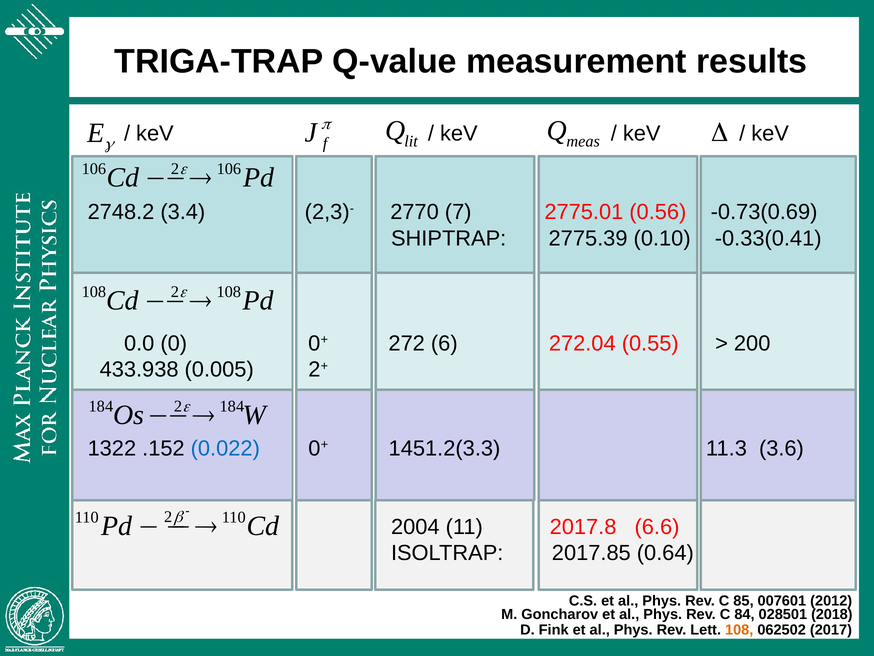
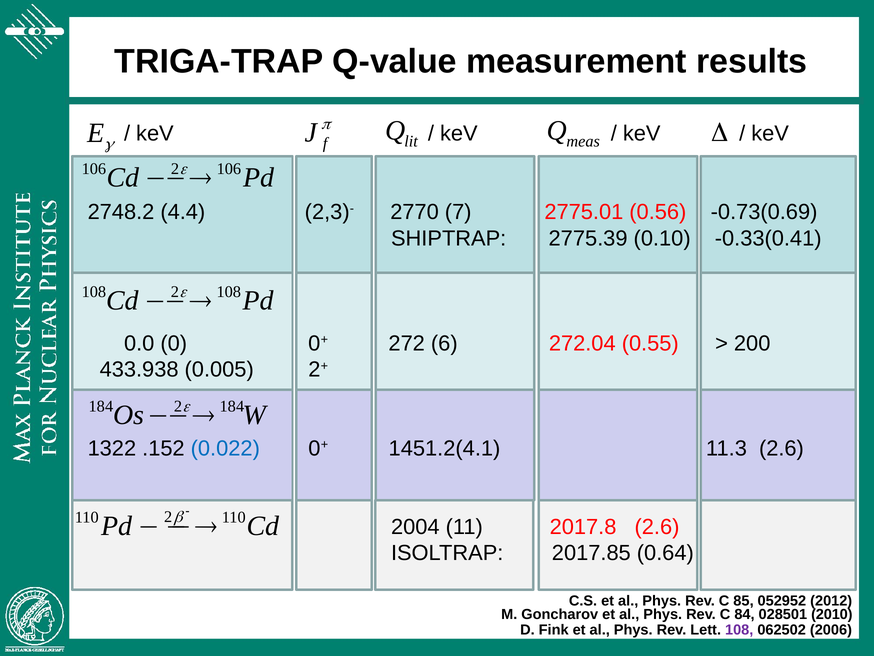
3.4: 3.4 -> 4.4
1451.2(3.3: 1451.2(3.3 -> 1451.2(4.1
11.3 3.6: 3.6 -> 2.6
2017.8 6.6: 6.6 -> 2.6
007601: 007601 -> 052952
2018: 2018 -> 2010
108 at (739, 629) colour: orange -> purple
2017: 2017 -> 2006
